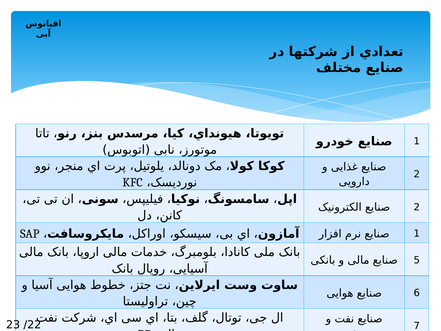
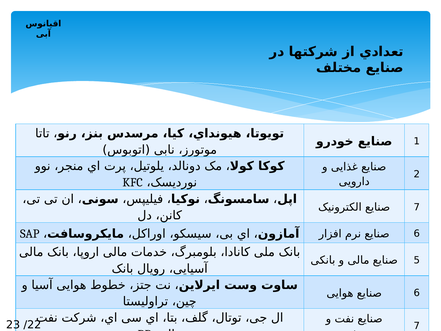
2 at (417, 207): 2 -> 7
1 at (417, 233): 1 -> 6
